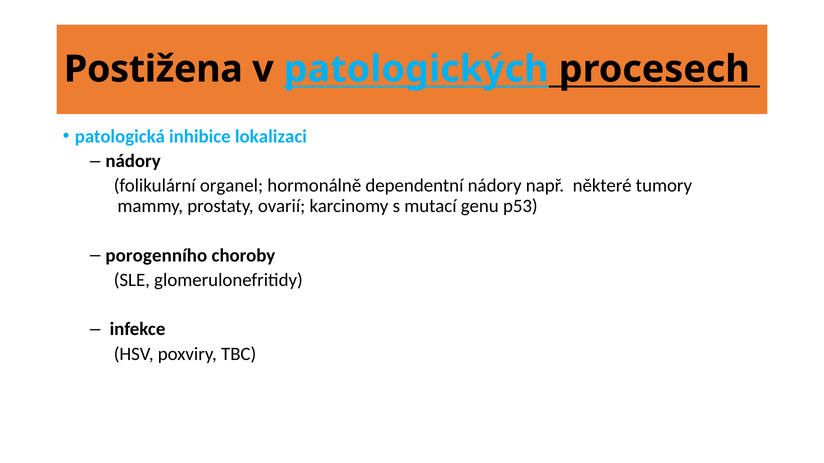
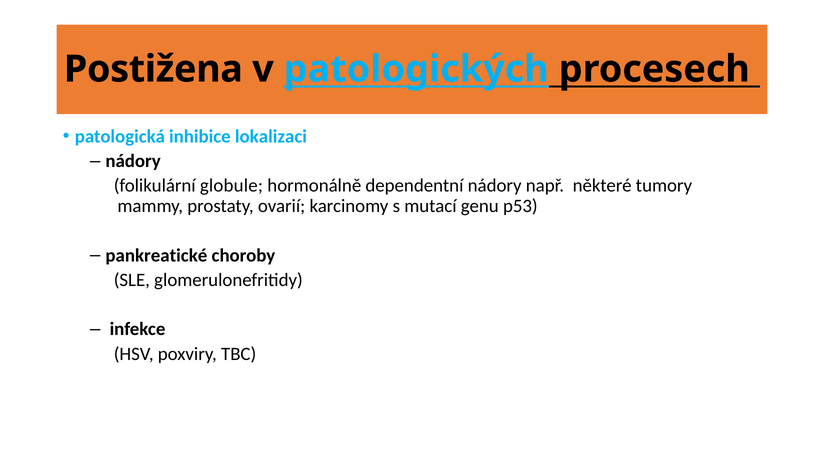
organel: organel -> globule
porogenního: porogenního -> pankreatické
